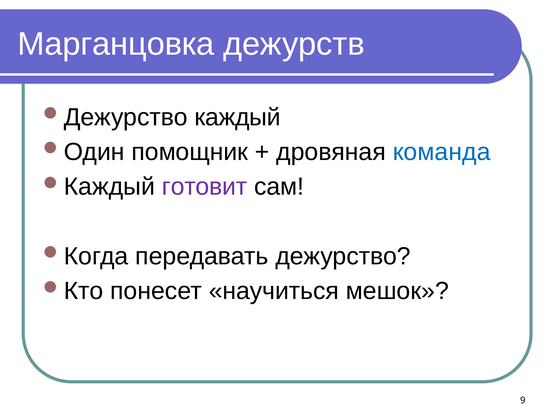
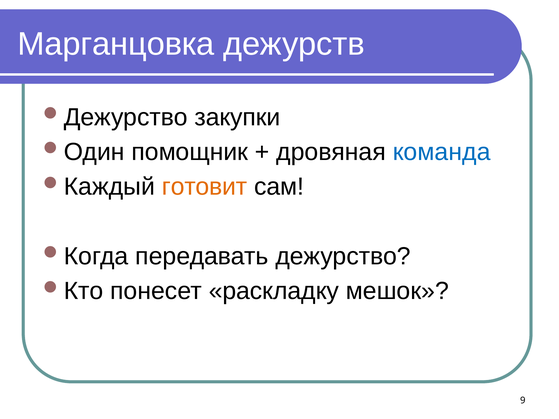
каждый: каждый -> закупки
готовит colour: purple -> orange
научиться: научиться -> раскладку
